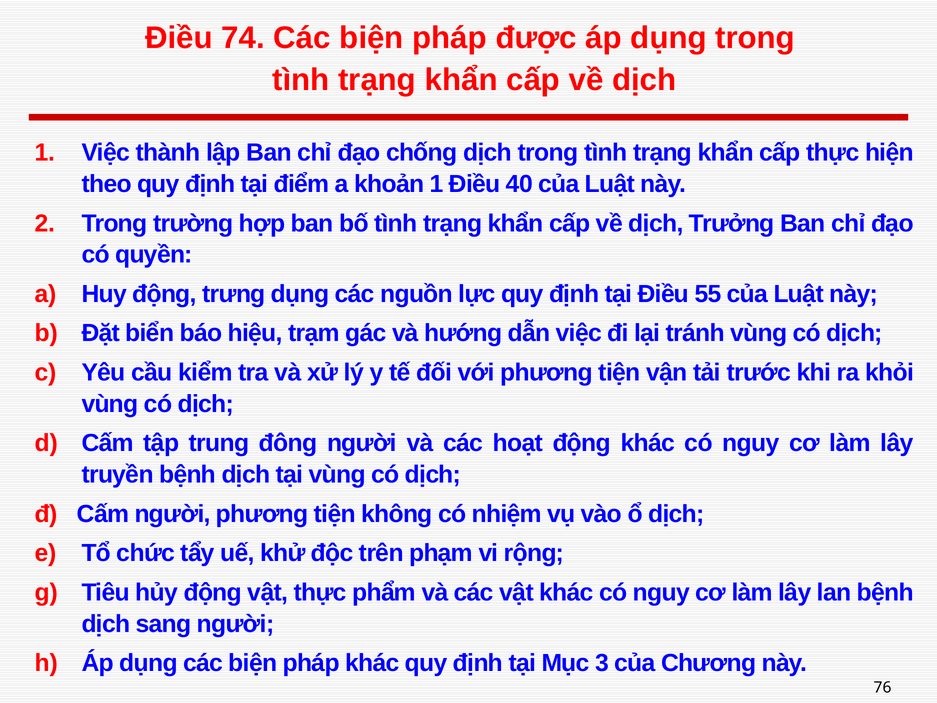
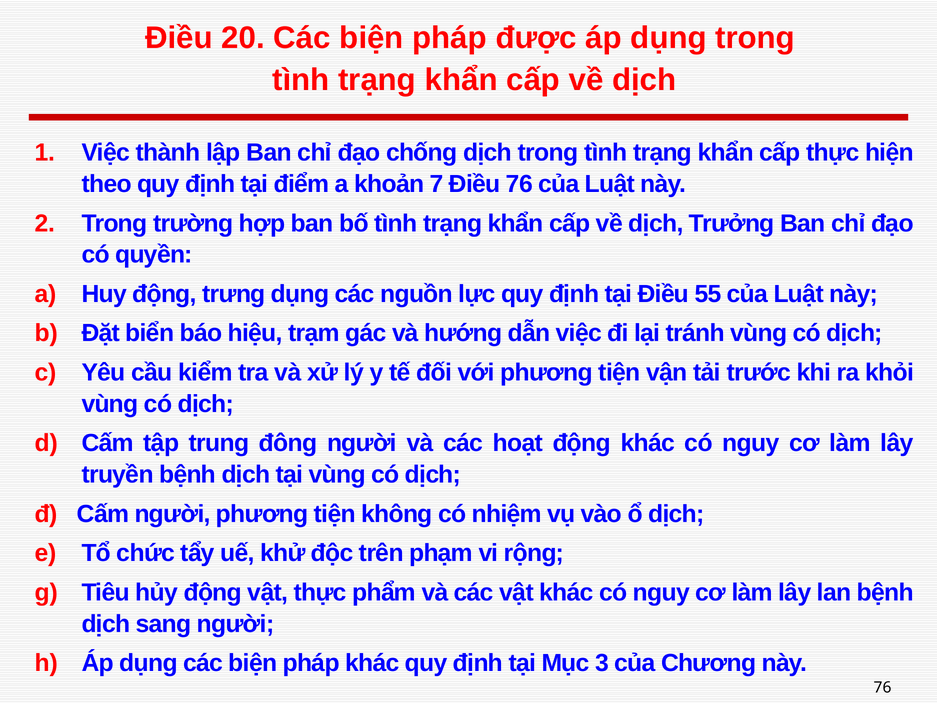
74: 74 -> 20
khoản 1: 1 -> 7
Điều 40: 40 -> 76
